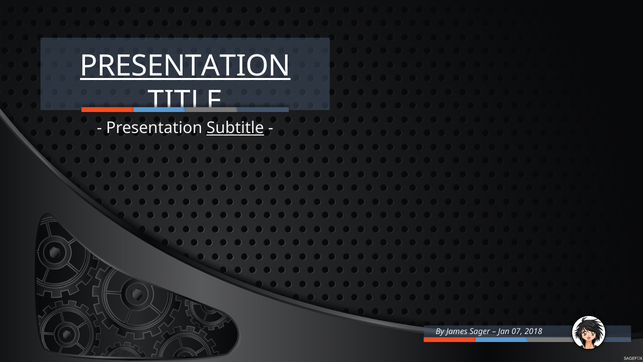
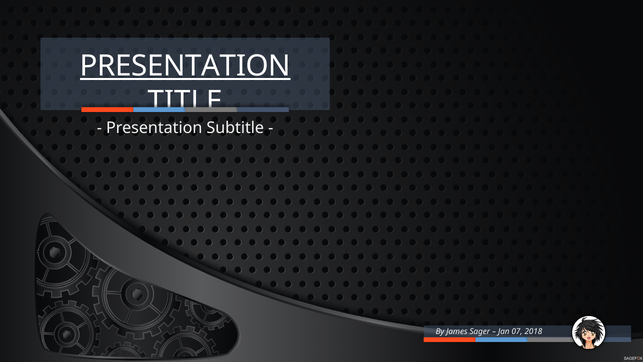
Subtitle underline: present -> none
